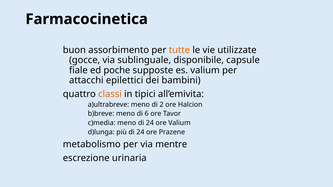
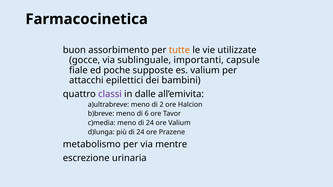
disponibile: disponibile -> importanti
classi colour: orange -> purple
tipici: tipici -> dalle
